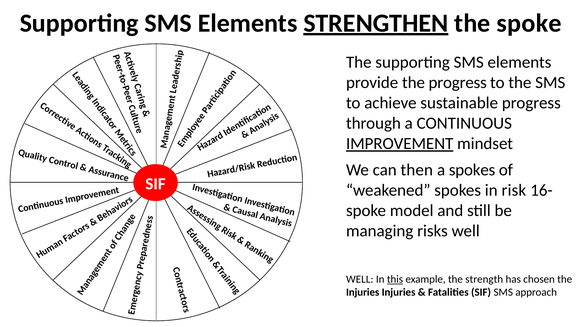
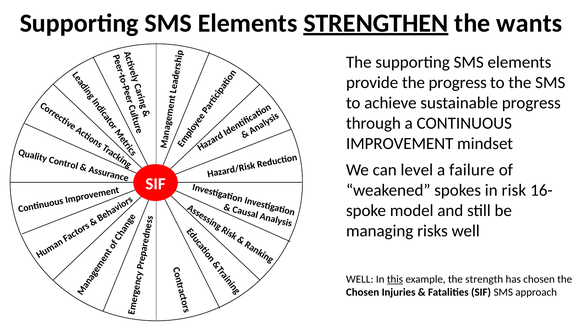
the spoke: spoke -> wants
IMPROVEMENT underline: present -> none
then: then -> level
a spokes: spokes -> failure
Injuries at (363, 293): Injuries -> Chosen
